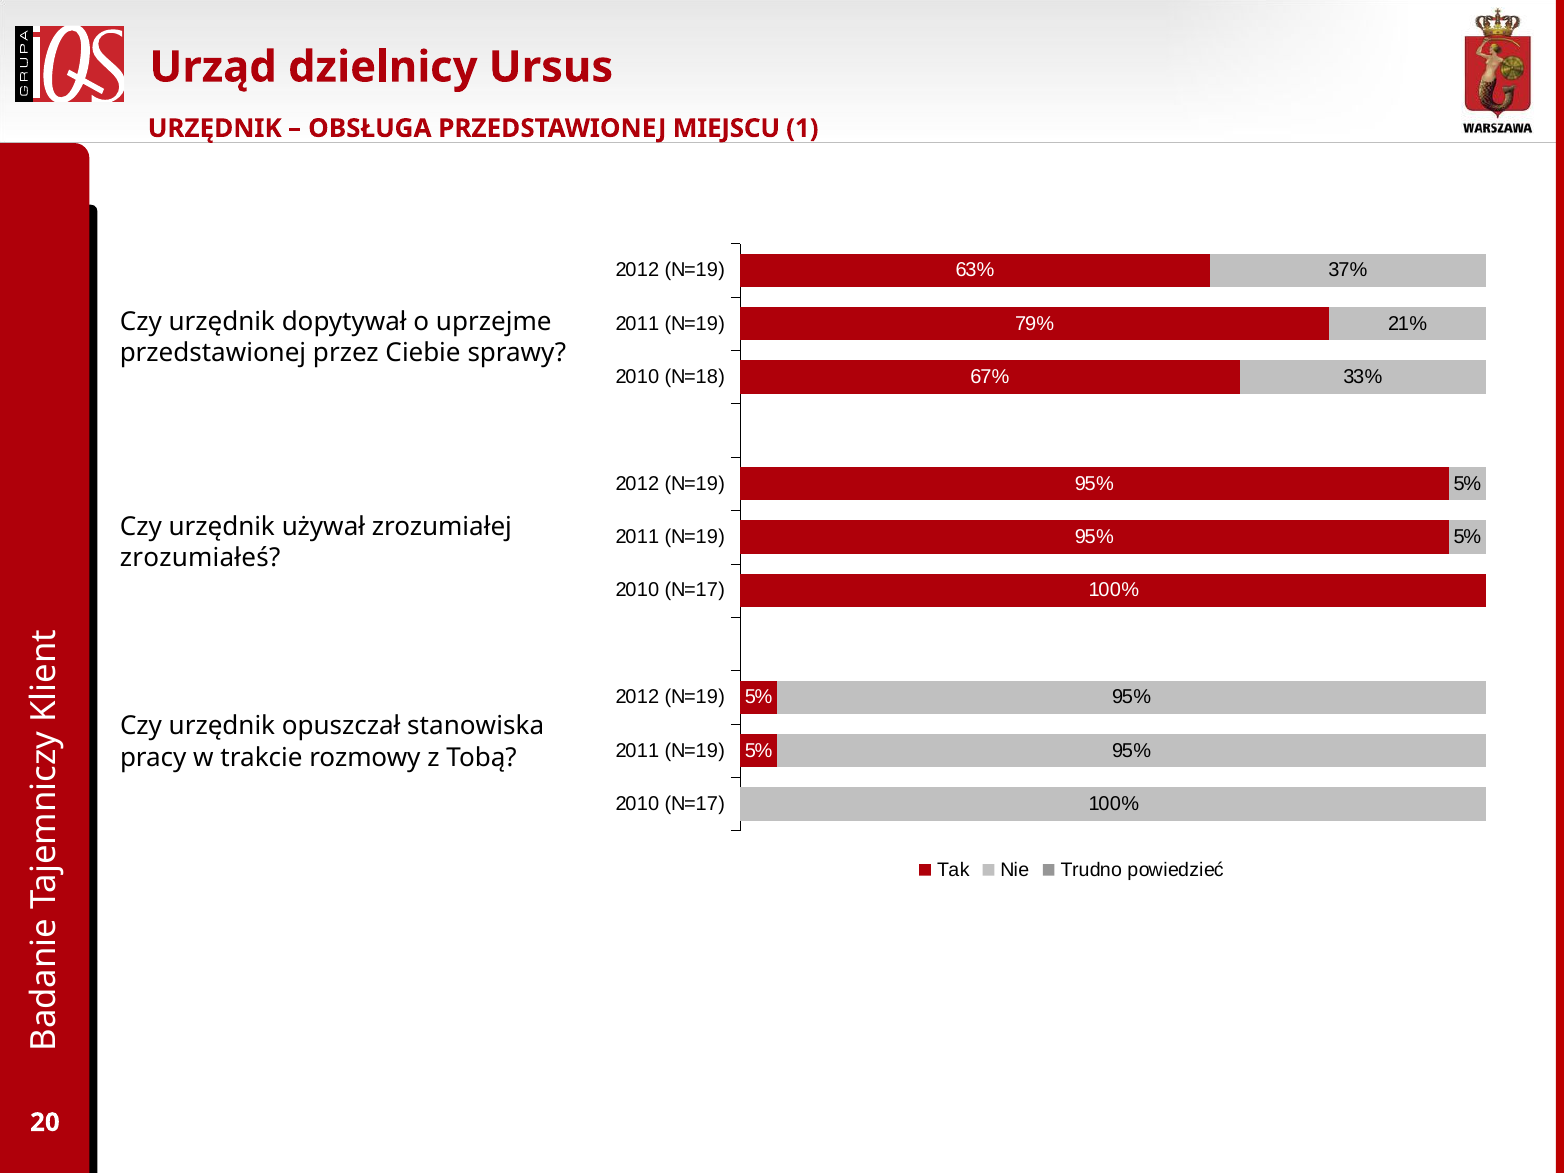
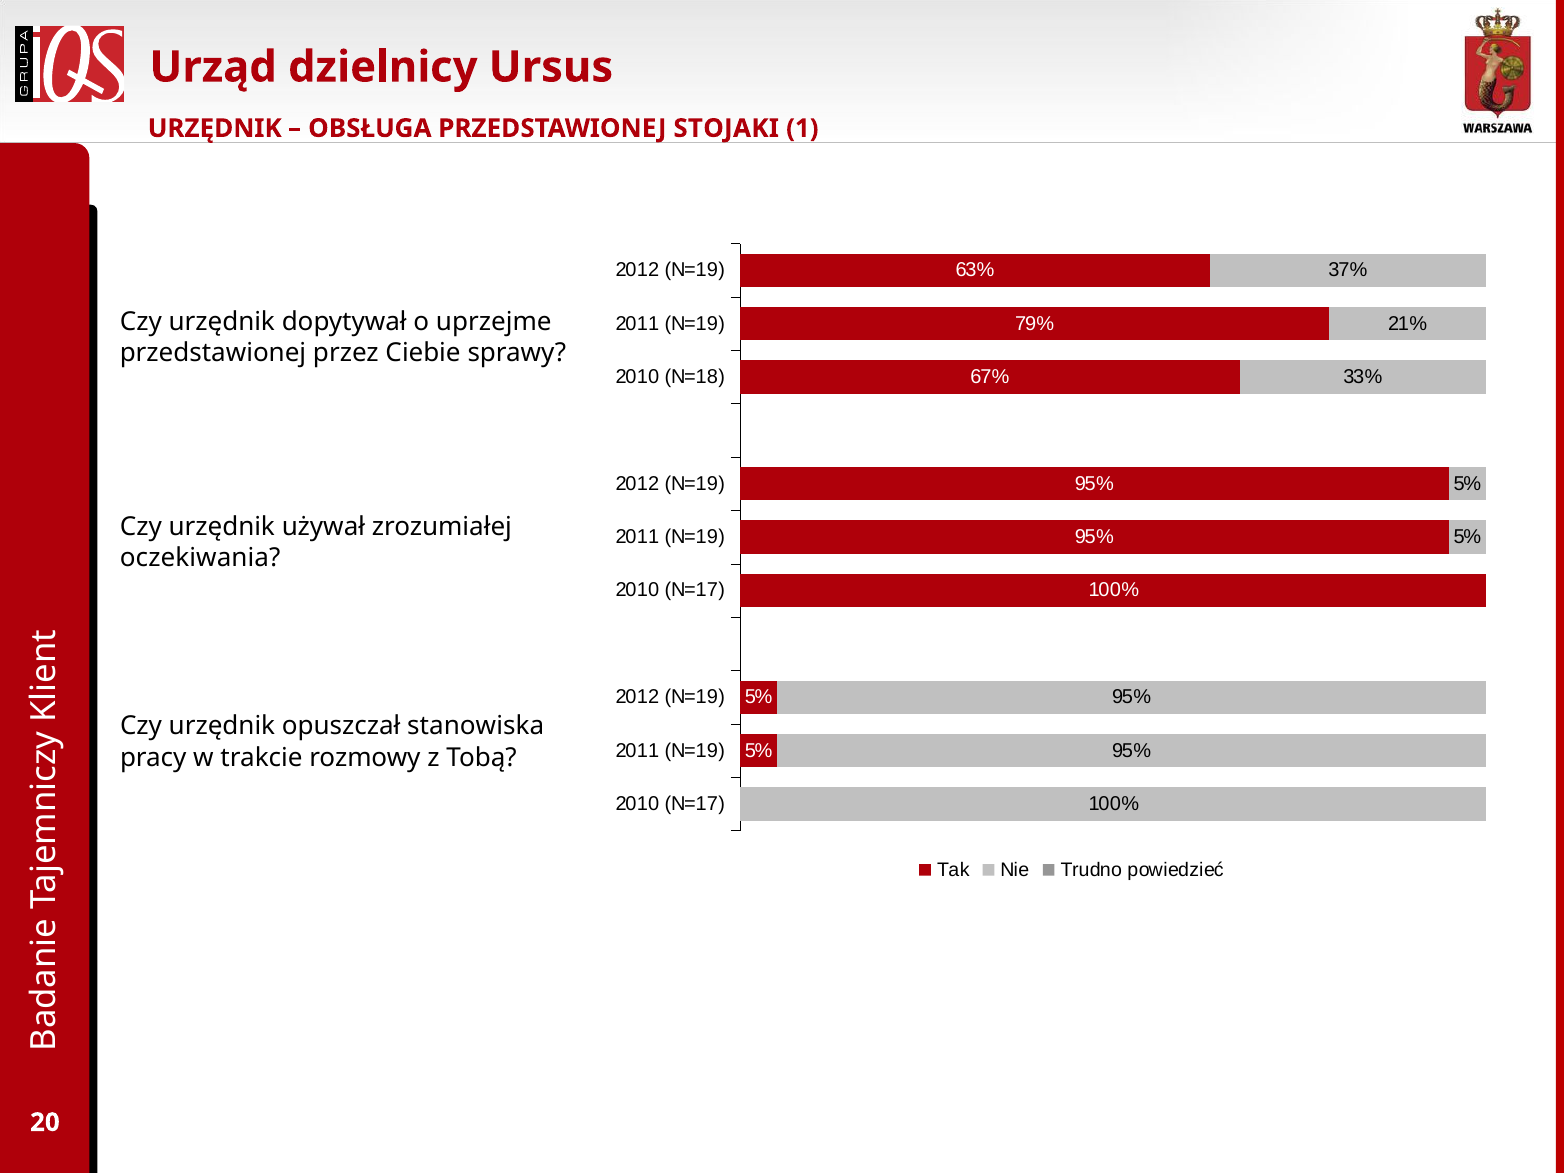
MIEJSCU: MIEJSCU -> STOJAKI
zrozumiałeś: zrozumiałeś -> oczekiwania
